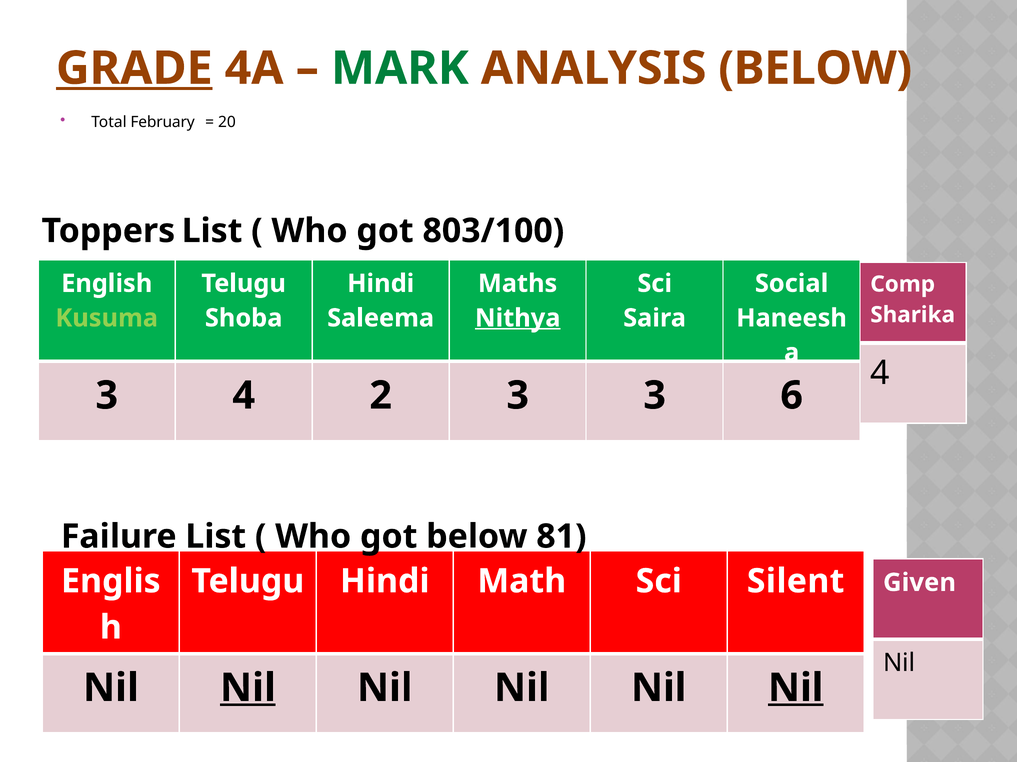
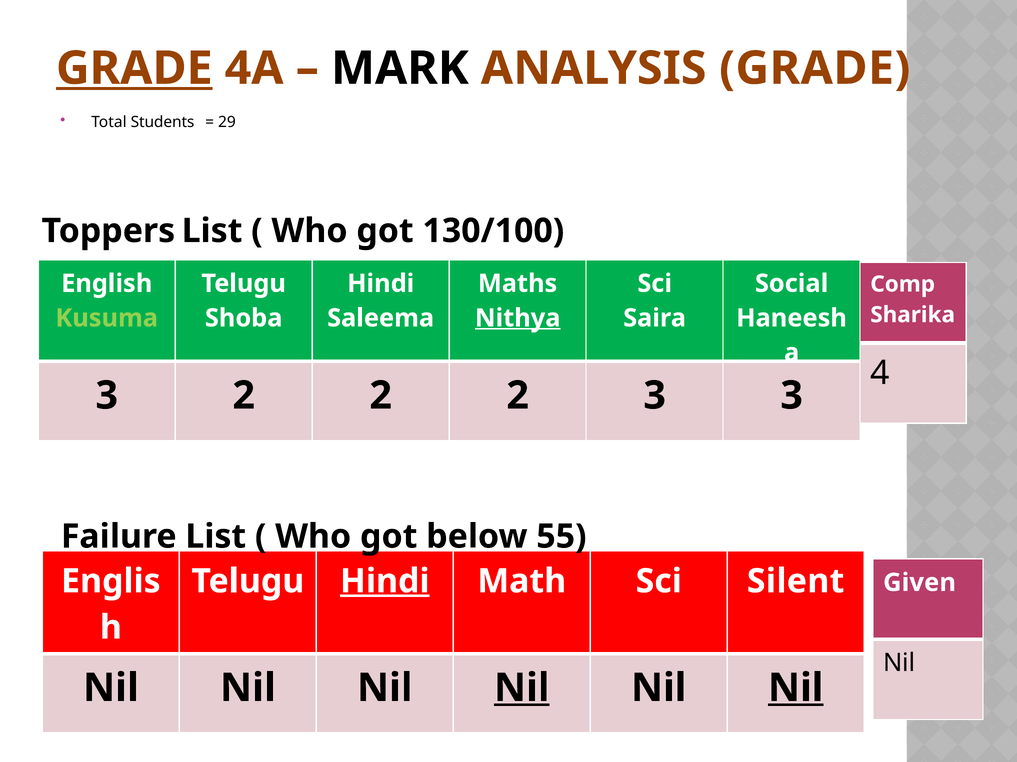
MARK colour: green -> black
ANALYSIS BELOW: BELOW -> GRADE
February: February -> Students
20: 20 -> 29
803/100: 803/100 -> 130/100
3 4: 4 -> 2
3 at (518, 396): 3 -> 2
3 6: 6 -> 3
81: 81 -> 55
Hindi at (385, 582) underline: none -> present
Nil at (248, 689) underline: present -> none
Nil at (522, 689) underline: none -> present
